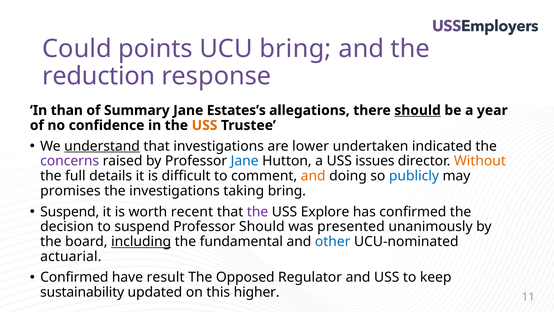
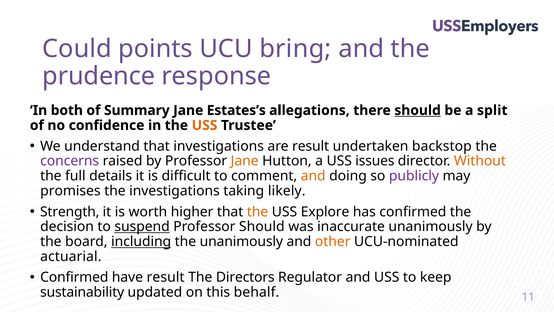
reduction: reduction -> prudence
than: than -> both
year: year -> split
understand underline: present -> none
are lower: lower -> result
indicated: indicated -> backstop
Jane at (245, 161) colour: blue -> orange
publicly colour: blue -> purple
taking bring: bring -> likely
Suspend at (70, 212): Suspend -> Strength
recent: recent -> higher
the at (258, 212) colour: purple -> orange
suspend at (142, 226) underline: none -> present
presented: presented -> inaccurate
the fundamental: fundamental -> unanimously
other colour: blue -> orange
Opposed: Opposed -> Directors
higher: higher -> behalf
